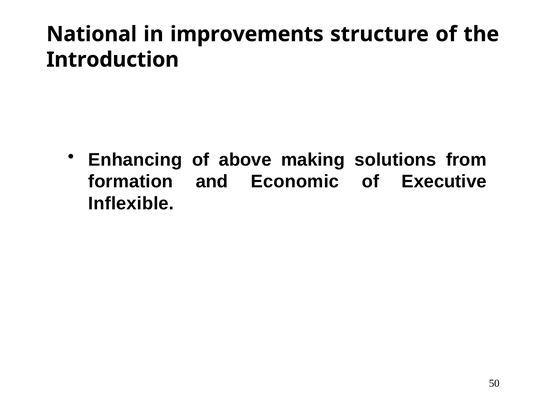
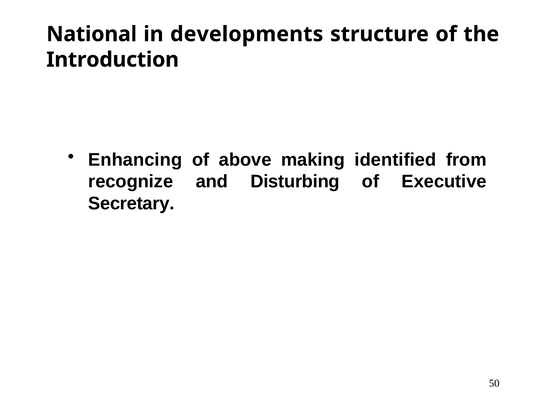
improvements: improvements -> developments
solutions: solutions -> identified
formation: formation -> recognize
Economic: Economic -> Disturbing
Inflexible: Inflexible -> Secretary
